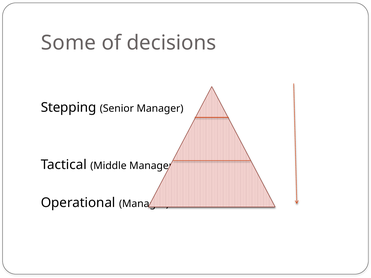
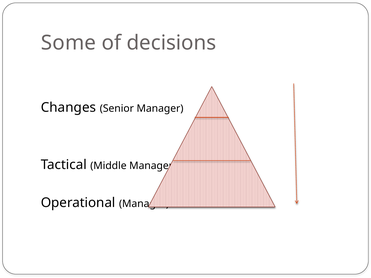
Stepping: Stepping -> Changes
